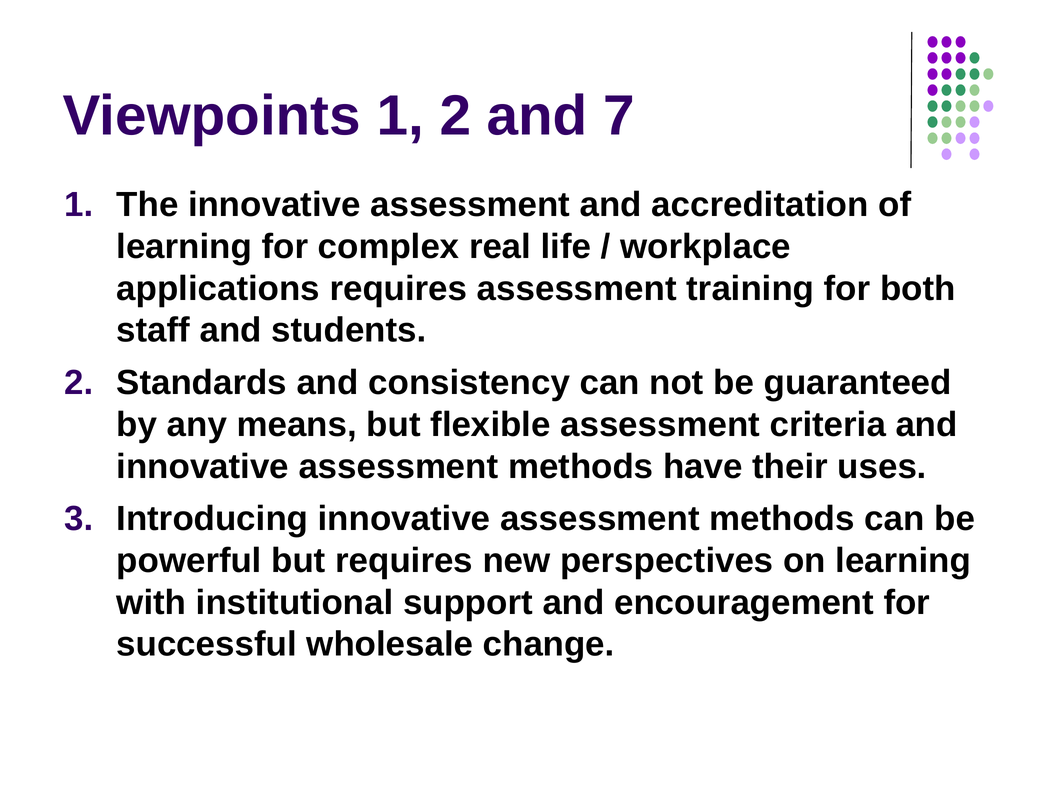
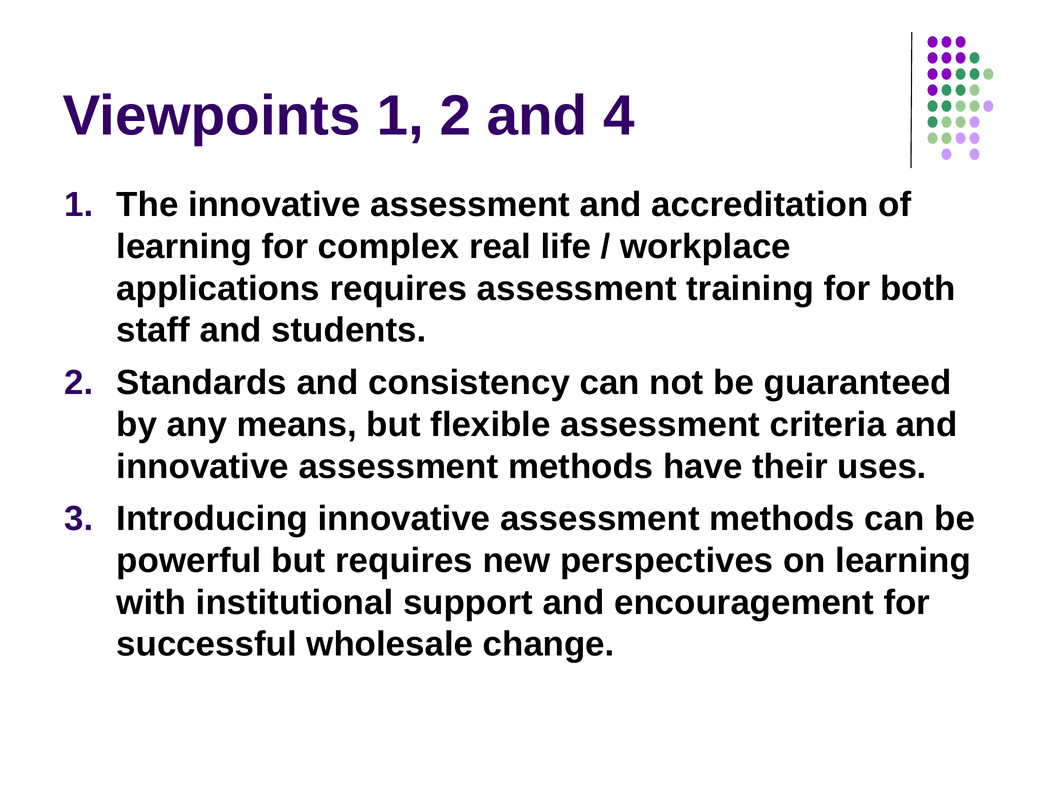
7: 7 -> 4
